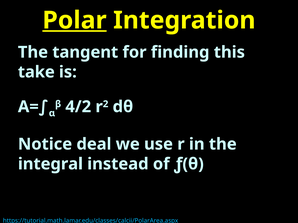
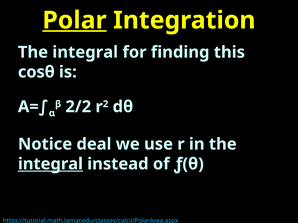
tangent at (85, 52): tangent -> integral
take: take -> cosθ
4/2: 4/2 -> 2/2
integral at (50, 164) underline: none -> present
